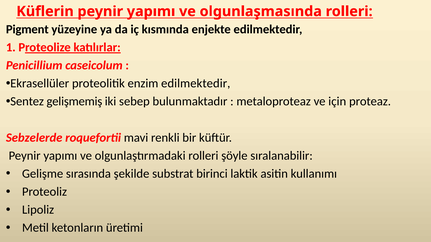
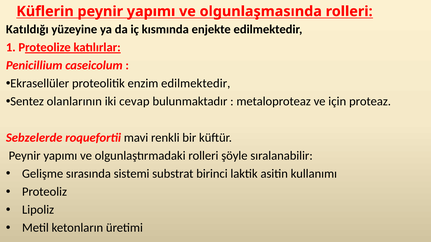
Pigment: Pigment -> Katıldığı
gelişmemiş: gelişmemiş -> olanlarının
sebep: sebep -> cevap
şekilde: şekilde -> sistemi
